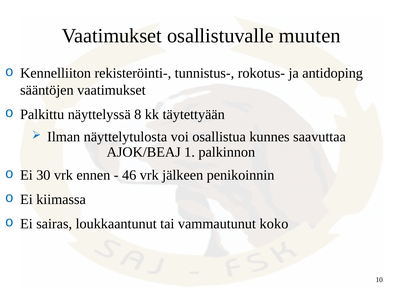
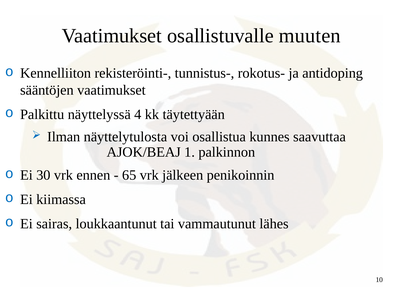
8: 8 -> 4
46: 46 -> 65
koko: koko -> lähes
